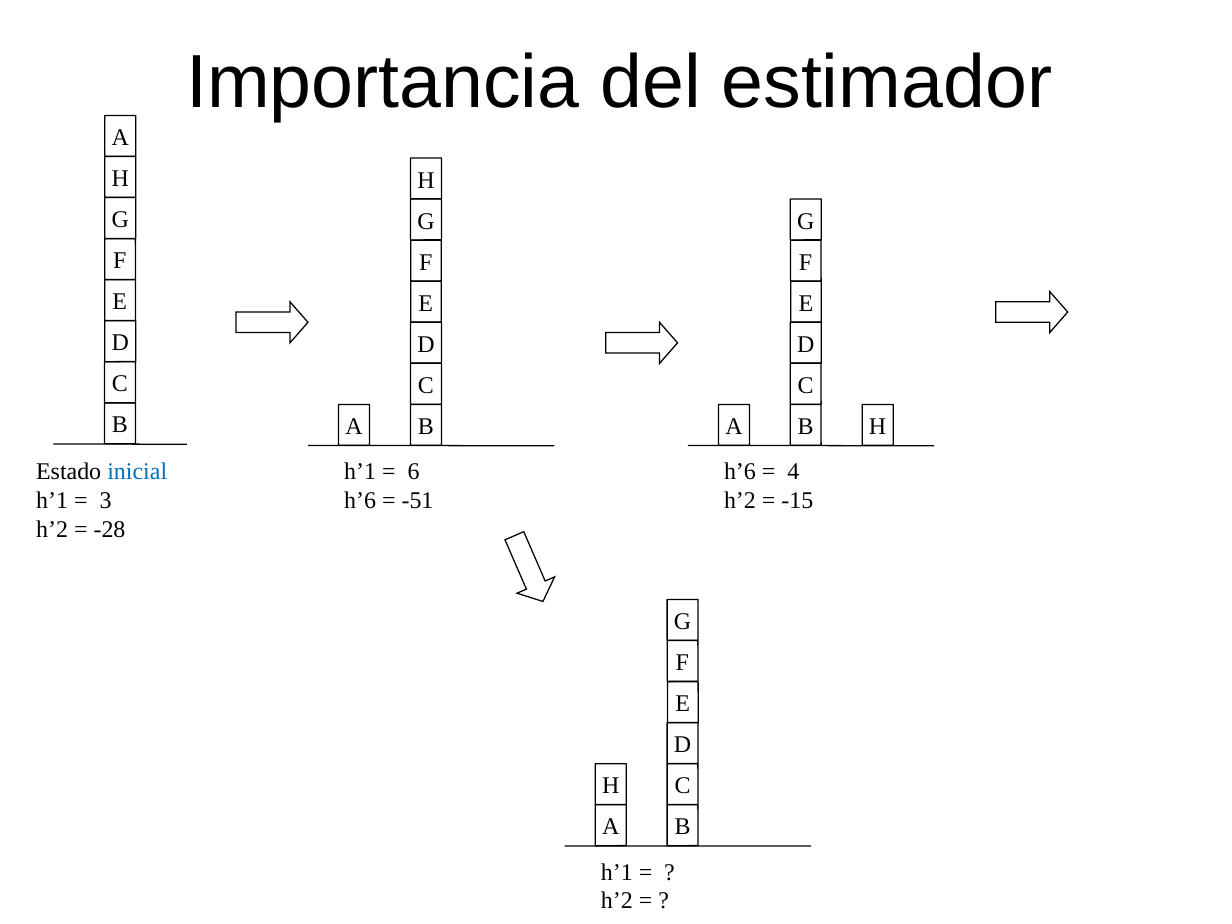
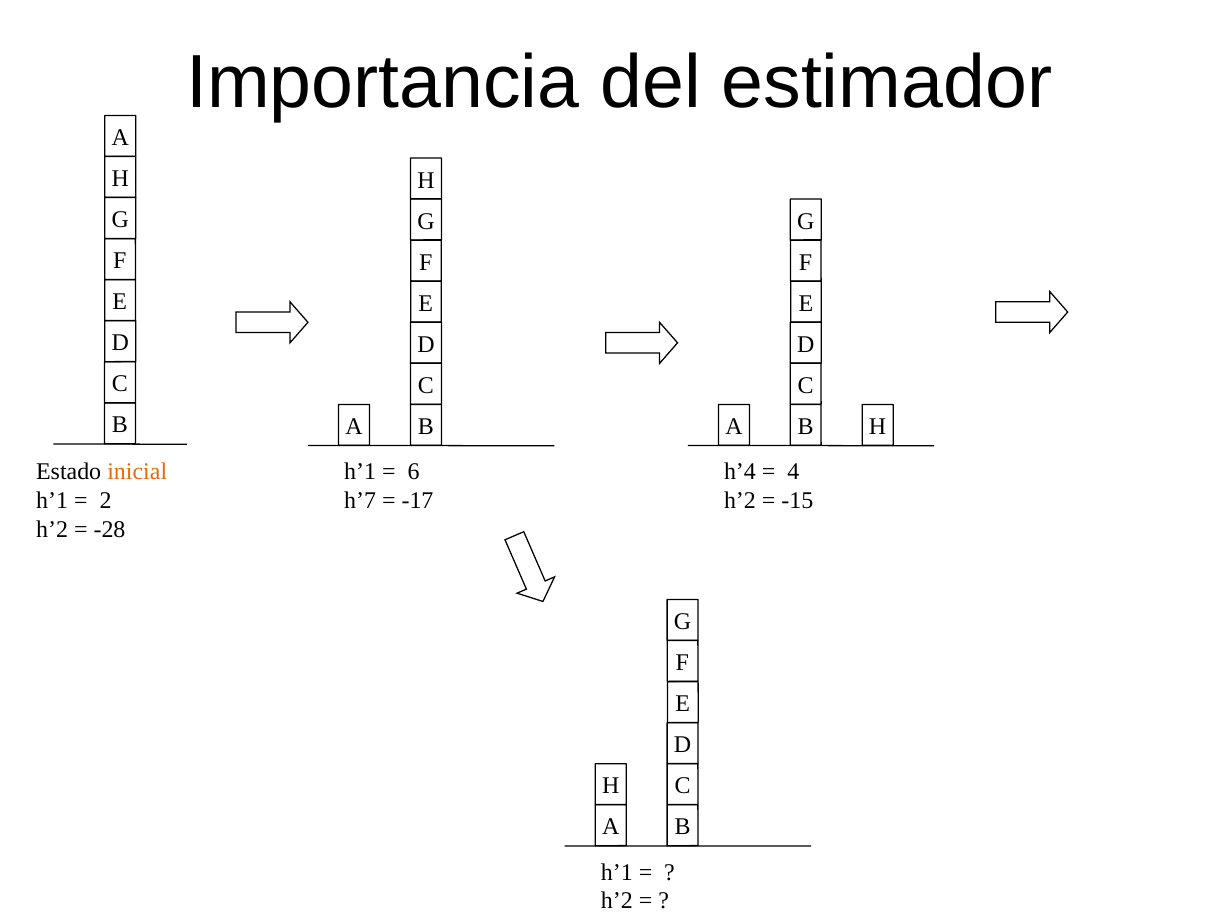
inicial colour: blue -> orange
h’6 at (740, 472): h’6 -> h’4
3: 3 -> 2
h’6 at (360, 501): h’6 -> h’7
-51: -51 -> -17
